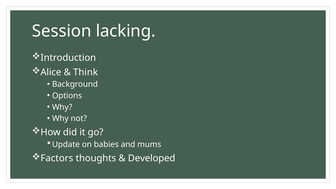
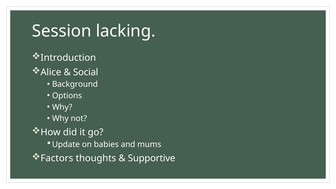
Think: Think -> Social
Developed: Developed -> Supportive
